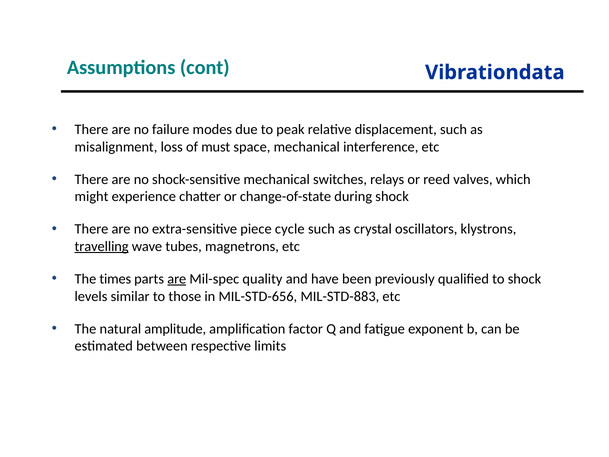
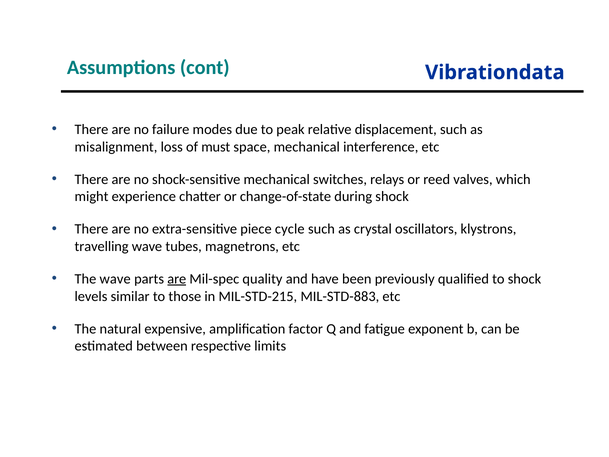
travelling underline: present -> none
The times: times -> wave
MIL-STD-656: MIL-STD-656 -> MIL-STD-215
amplitude: amplitude -> expensive
